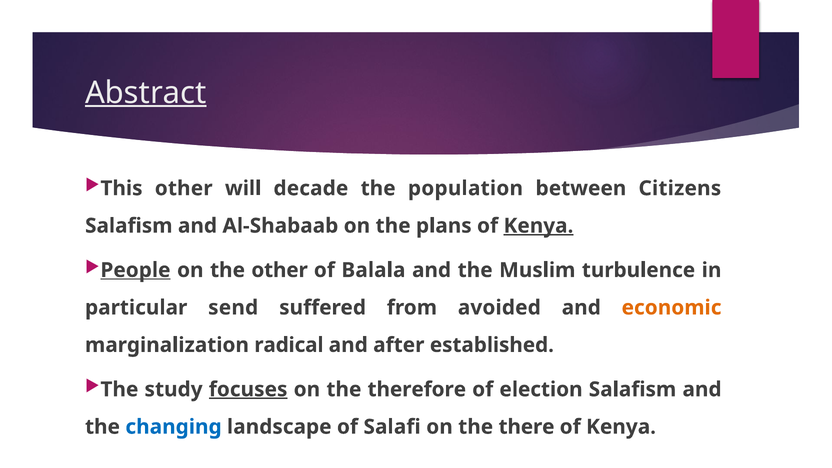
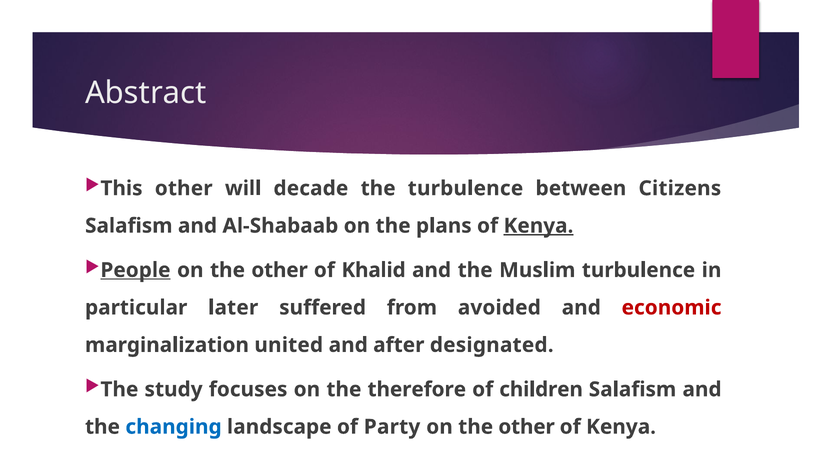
Abstract underline: present -> none
the population: population -> turbulence
Balala: Balala -> Khalid
send: send -> later
economic colour: orange -> red
radical: radical -> united
established: established -> designated
focuses underline: present -> none
election: election -> children
Salafi: Salafi -> Party
there at (527, 427): there -> other
